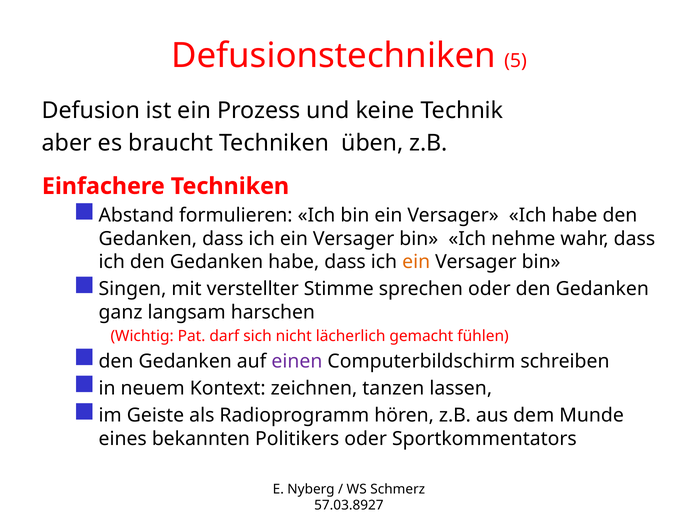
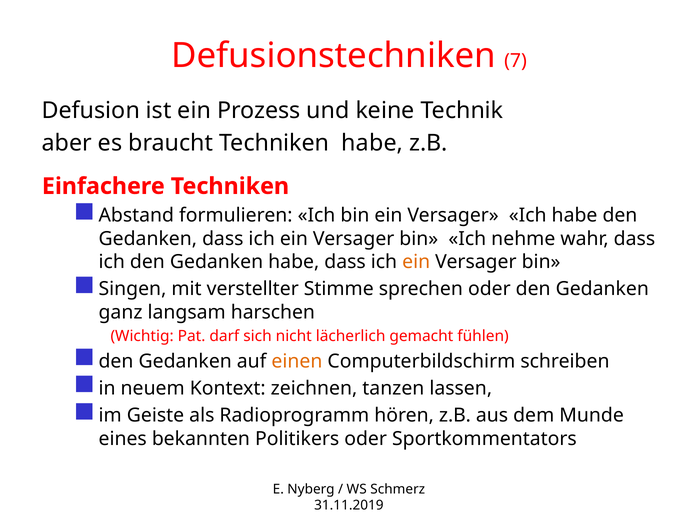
5: 5 -> 7
Techniken üben: üben -> habe
einen colour: purple -> orange
57.03.8927: 57.03.8927 -> 31.11.2019
